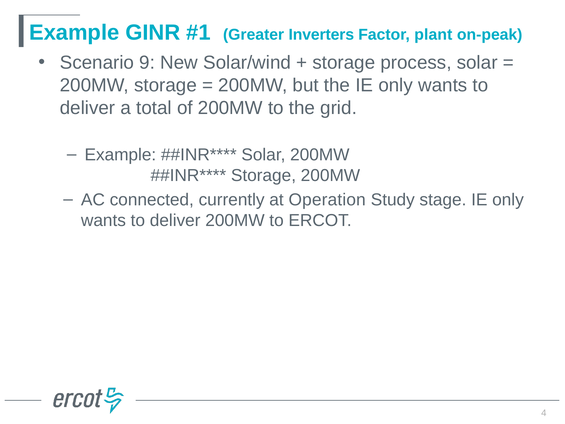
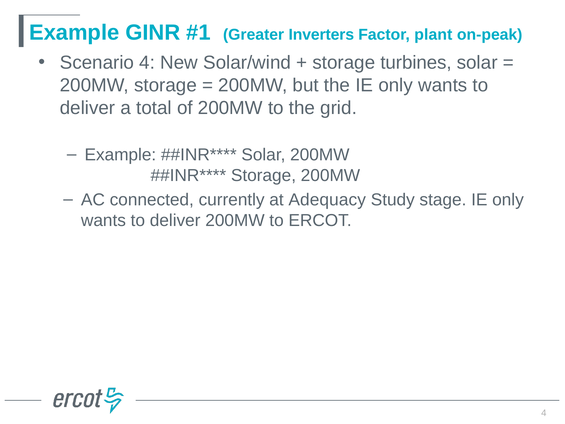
Scenario 9: 9 -> 4
process: process -> turbines
Operation: Operation -> Adequacy
